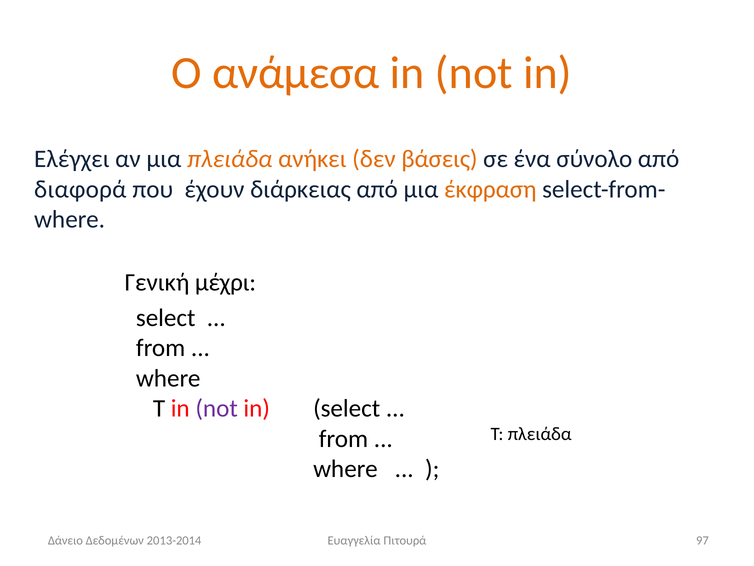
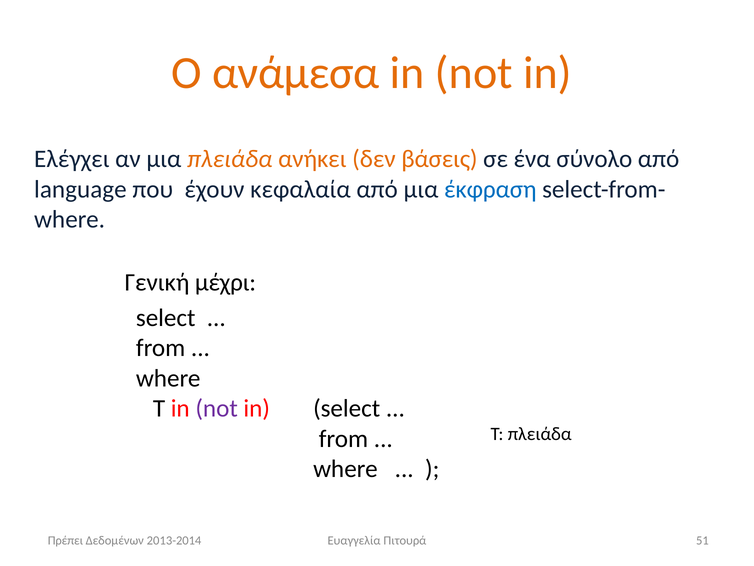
διαφορά: διαφορά -> language
διάρκειας: διάρκειας -> κεφαλαία
έκφραση colour: orange -> blue
Δάνειο: Δάνειο -> Πρέπει
97: 97 -> 51
